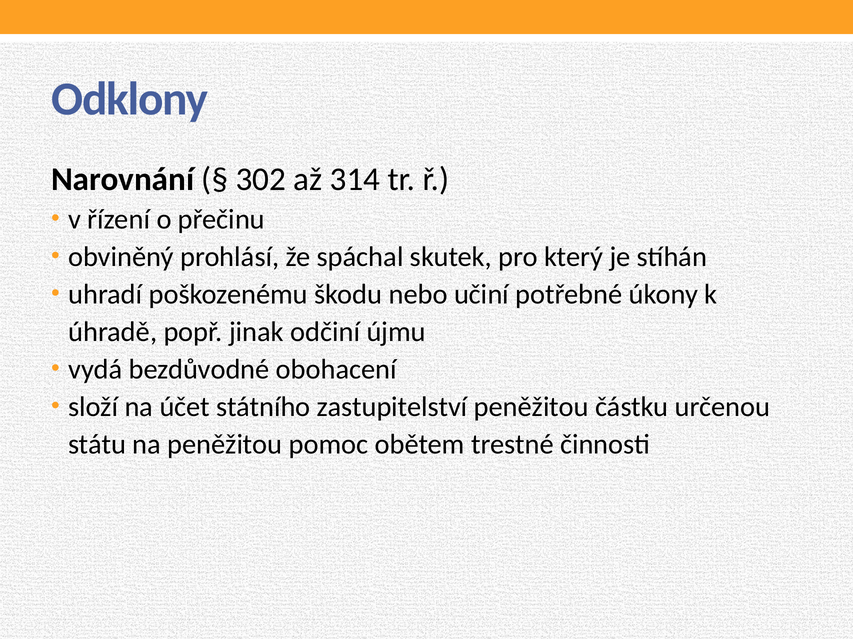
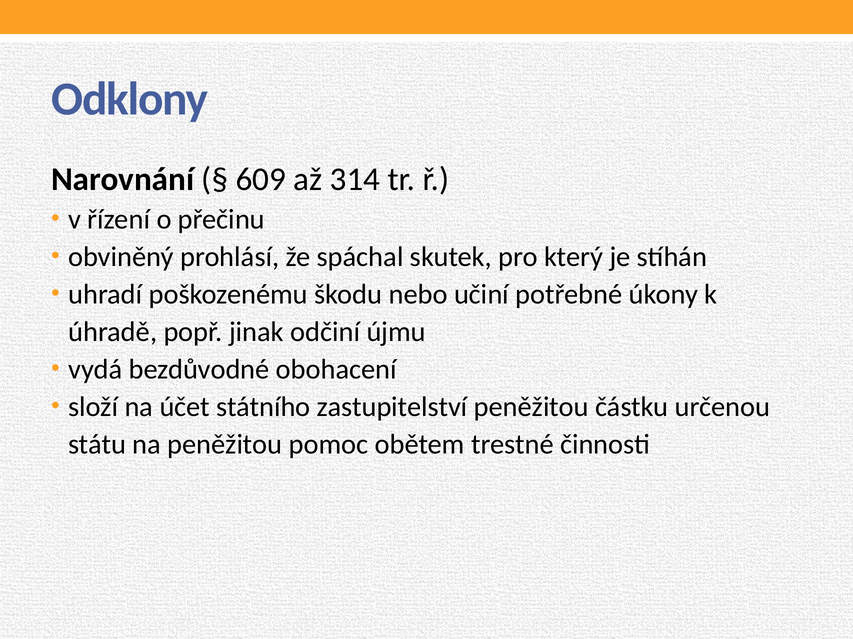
302: 302 -> 609
